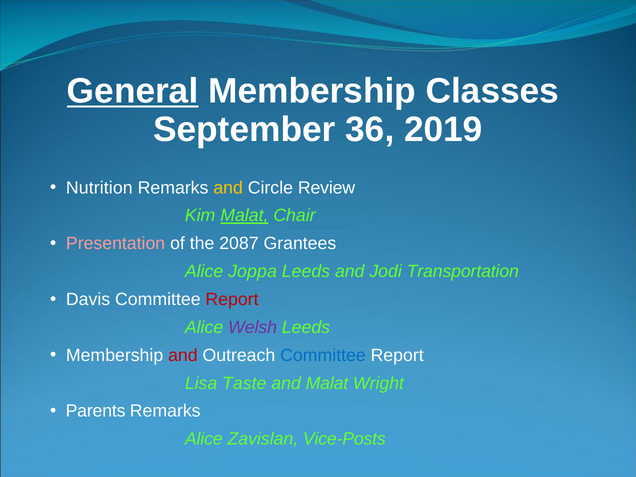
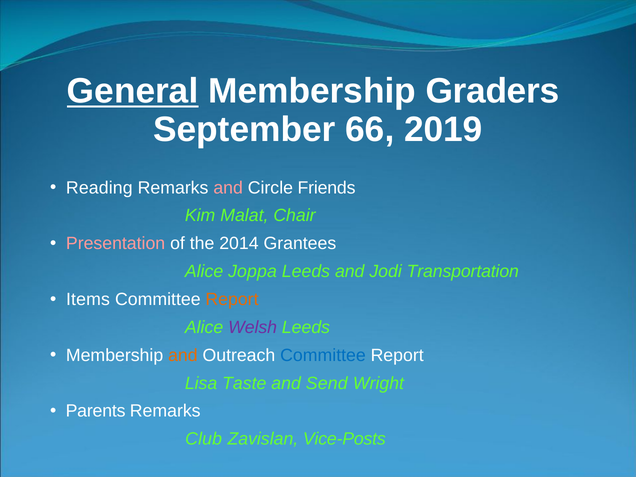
Classes: Classes -> Graders
36: 36 -> 66
Nutrition: Nutrition -> Reading
and at (228, 188) colour: yellow -> pink
Review: Review -> Friends
Malat at (244, 216) underline: present -> none
2087: 2087 -> 2014
Davis: Davis -> Items
Report at (232, 299) colour: red -> orange
and at (183, 355) colour: red -> orange
and Malat: Malat -> Send
Alice at (204, 439): Alice -> Club
